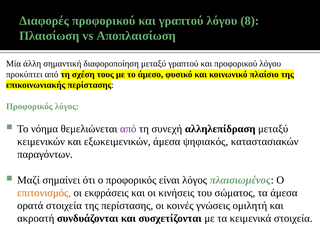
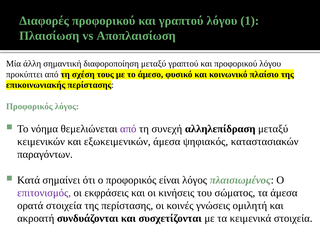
8: 8 -> 1
Μαζί: Μαζί -> Κατά
επιτονισμός colour: orange -> purple
